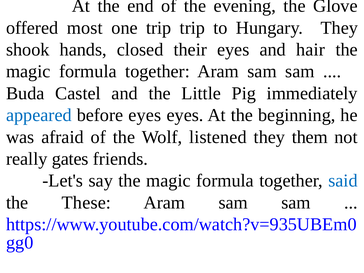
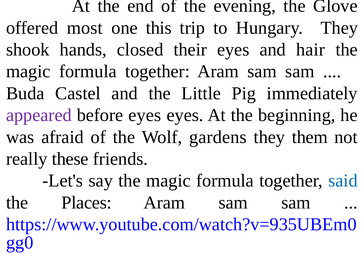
one trip: trip -> this
appeared colour: blue -> purple
listened: listened -> gardens
gates: gates -> these
These: These -> Places
